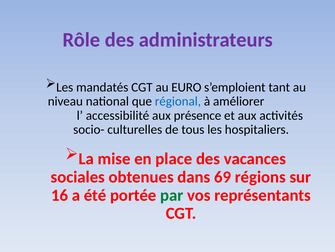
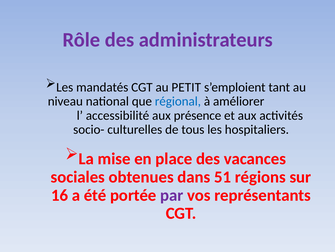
EURO: EURO -> PETIT
69: 69 -> 51
par colour: green -> purple
